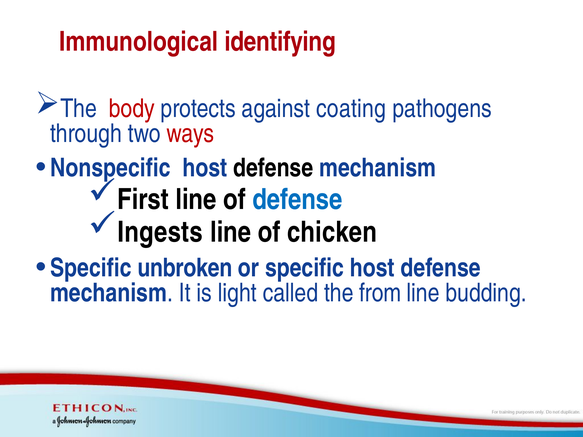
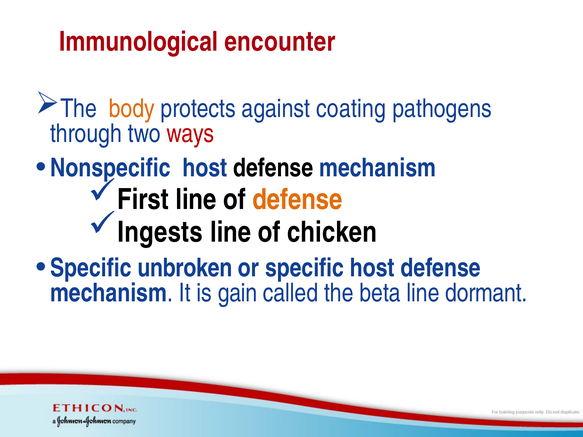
identifying: identifying -> encounter
body colour: red -> orange
defense at (297, 200) colour: blue -> orange
light: light -> gain
from: from -> beta
budding: budding -> dormant
